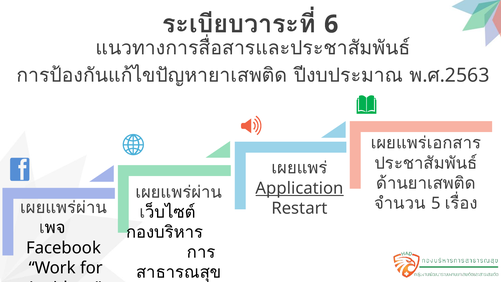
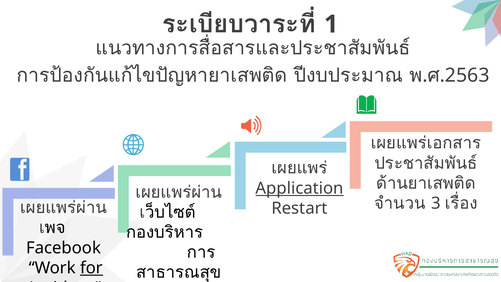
6: 6 -> 1
5: 5 -> 3
for underline: none -> present
